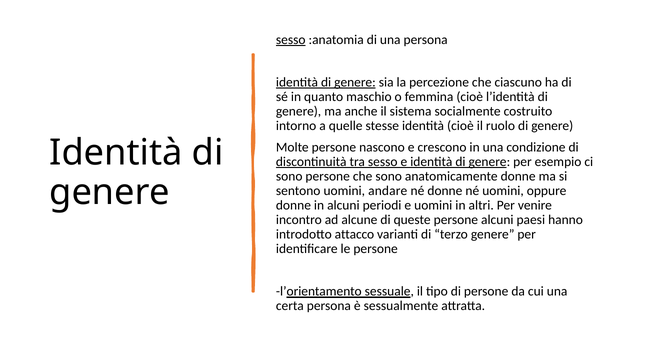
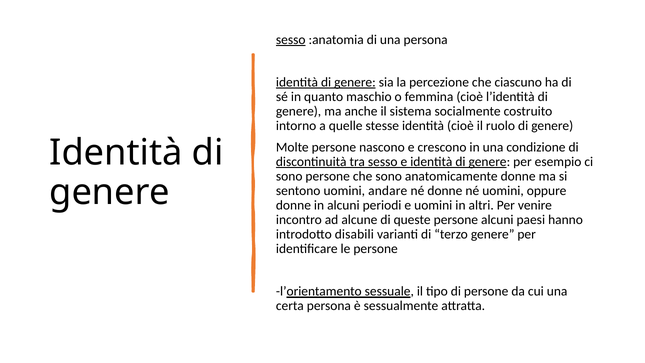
attacco: attacco -> disabili
